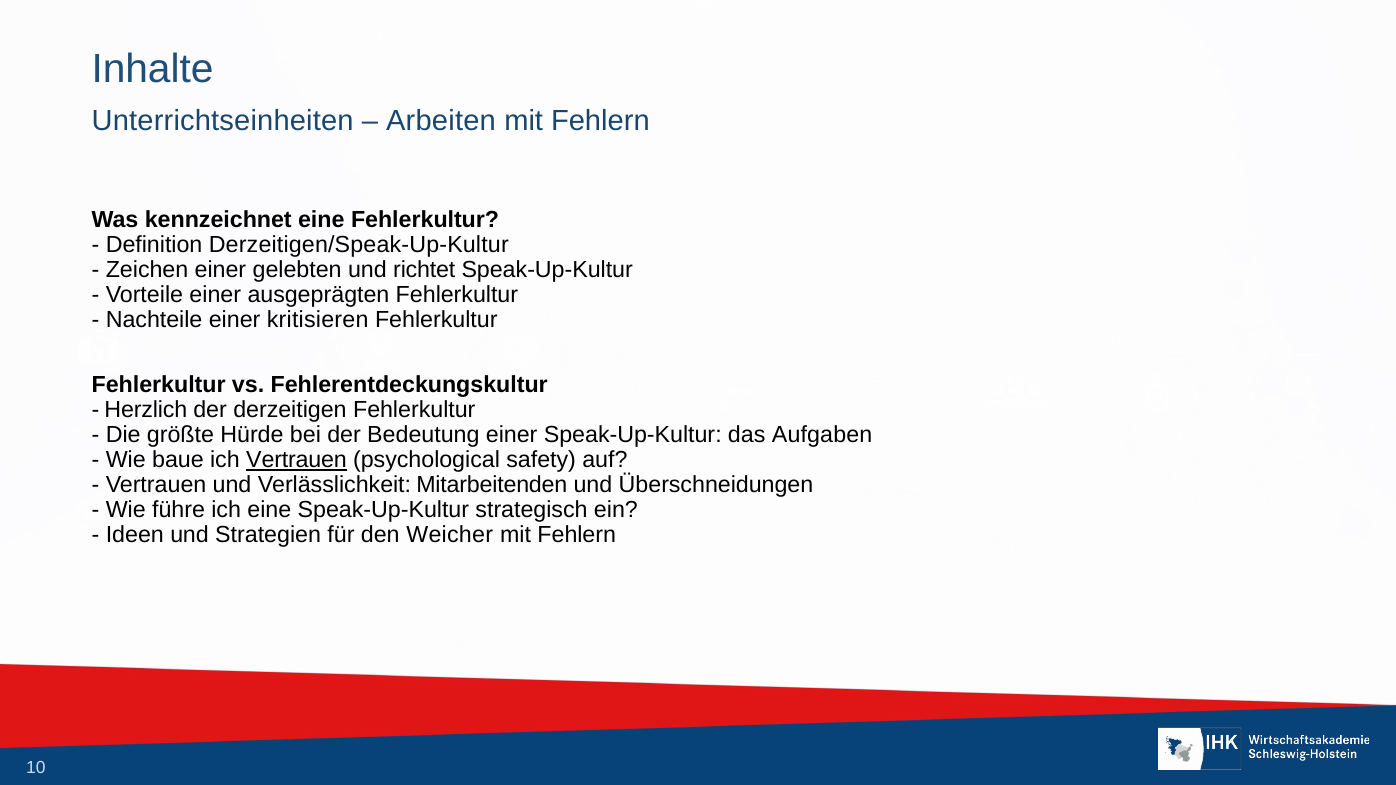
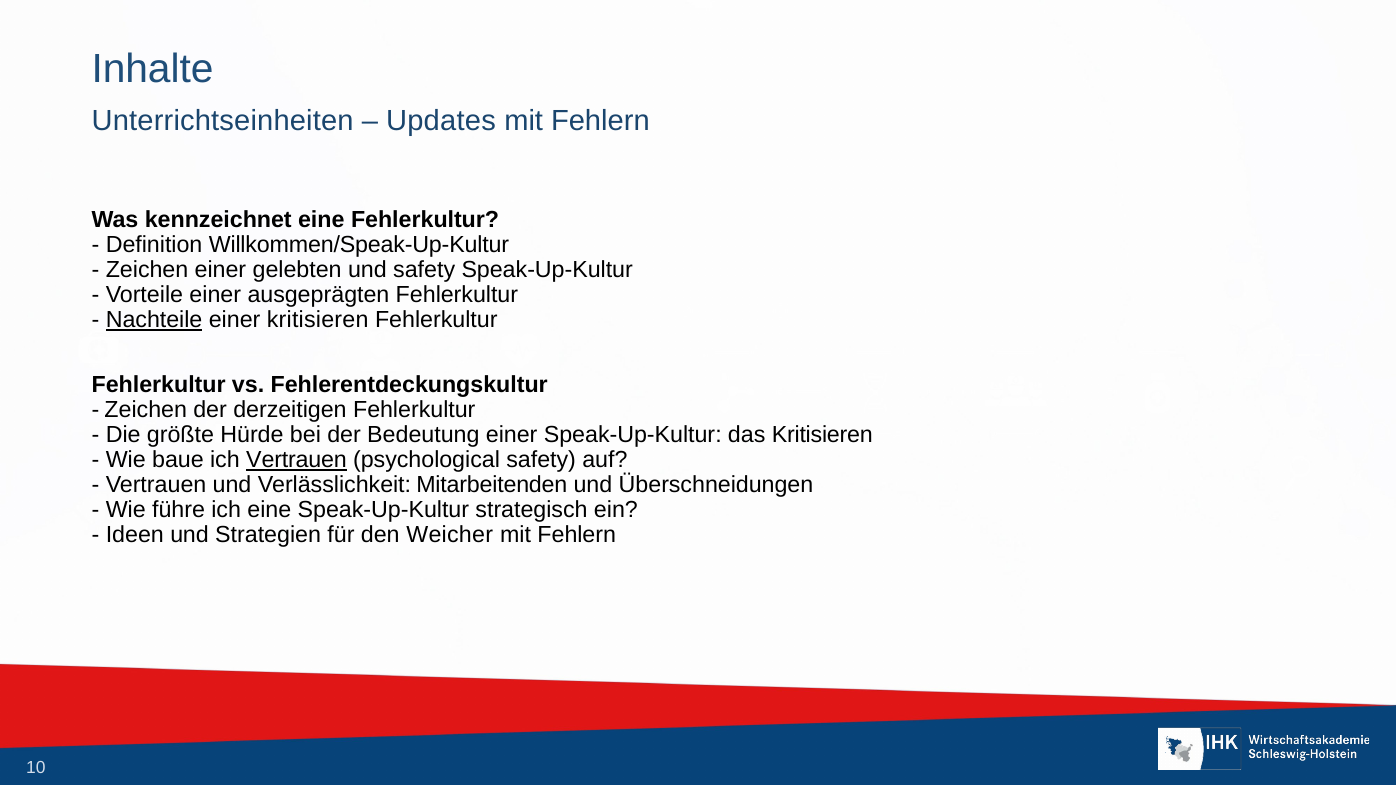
Arbeiten: Arbeiten -> Updates
Derzeitigen/Speak-Up-Kultur: Derzeitigen/Speak-Up-Kultur -> Willkommen/Speak-Up-Kultur
und richtet: richtet -> safety
Nachteile underline: none -> present
Herzlich at (146, 410): Herzlich -> Zeichen
das Aufgaben: Aufgaben -> Kritisieren
